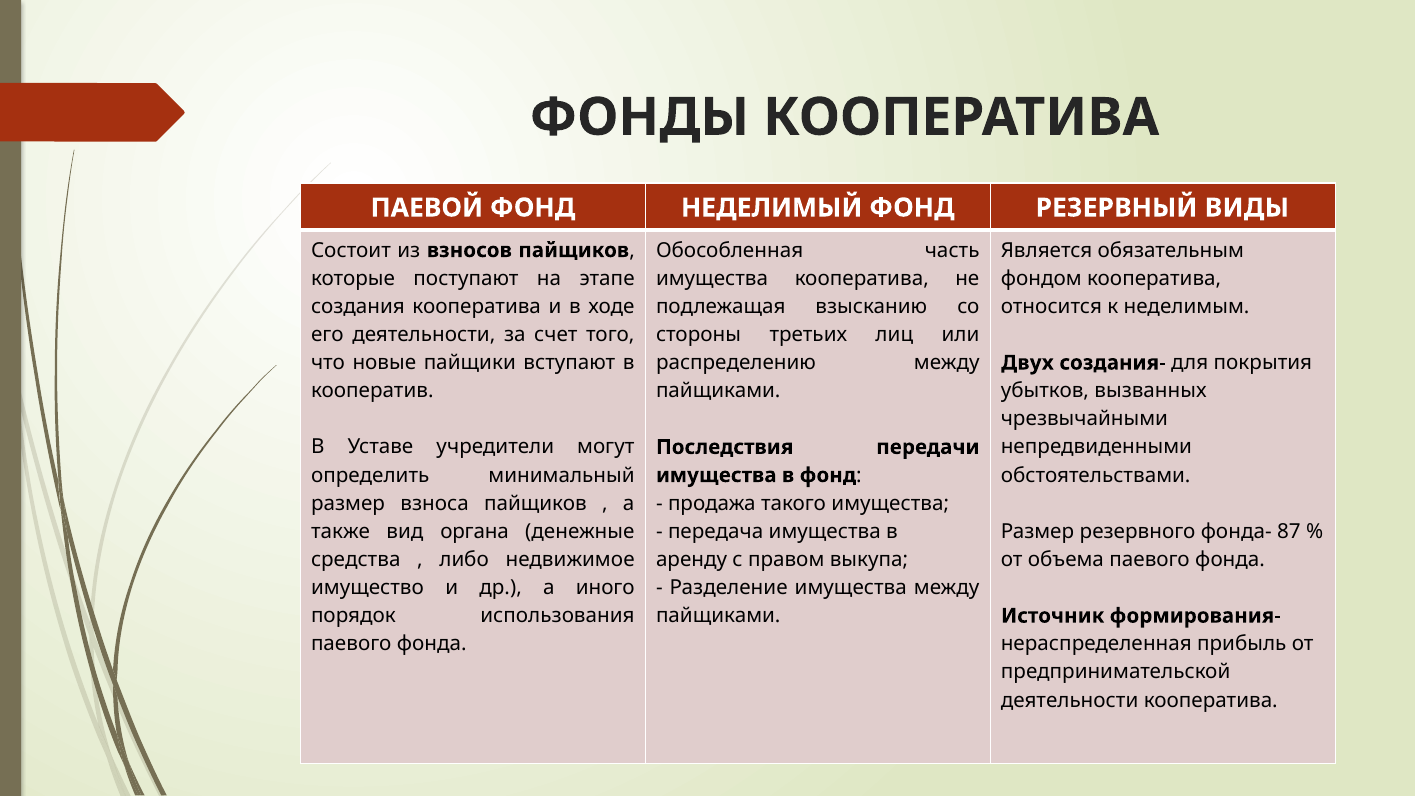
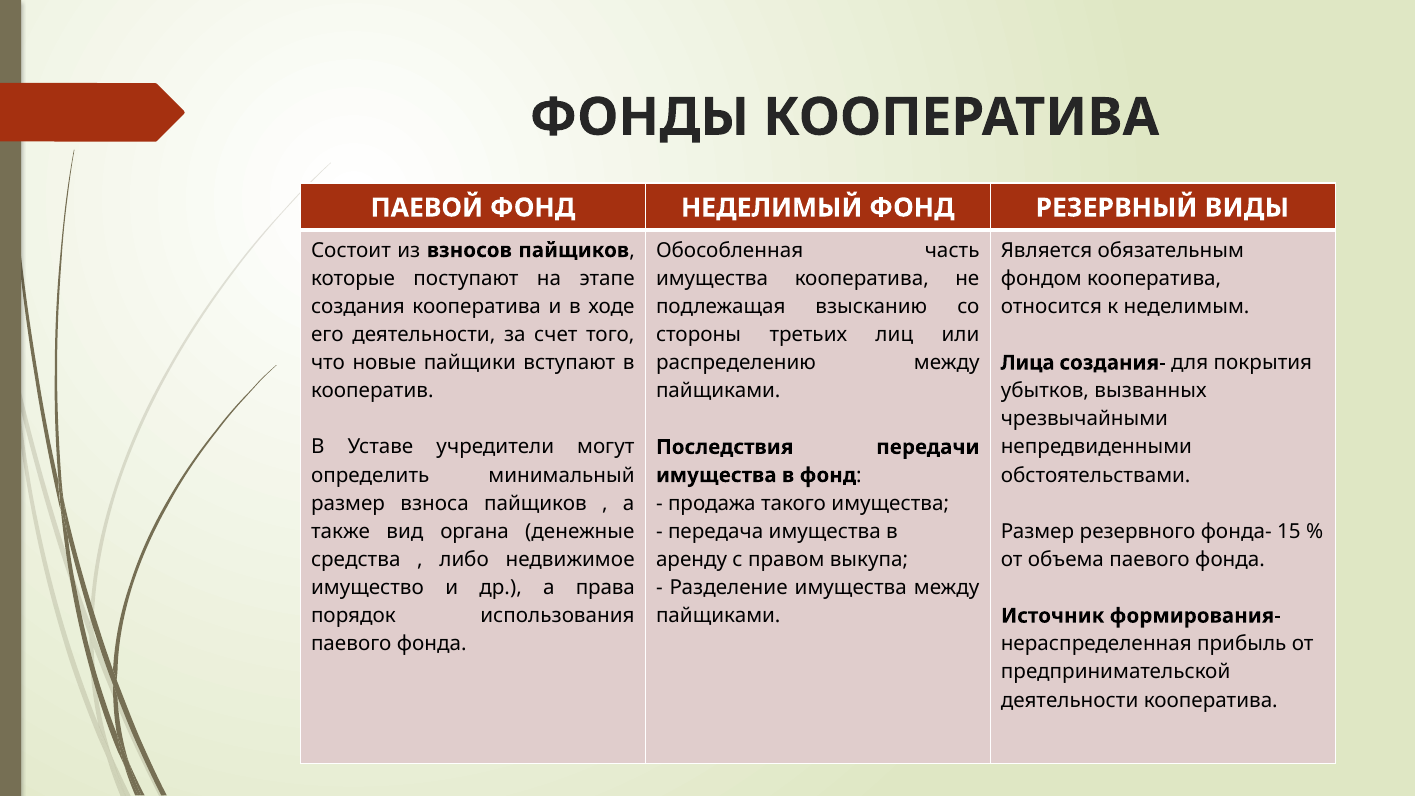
Двух: Двух -> Лица
87: 87 -> 15
иного: иного -> права
